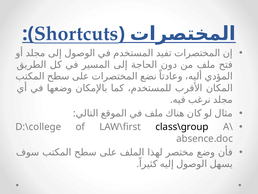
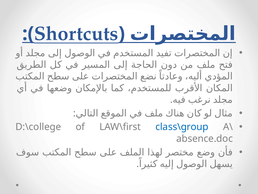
class\group colour: black -> blue
